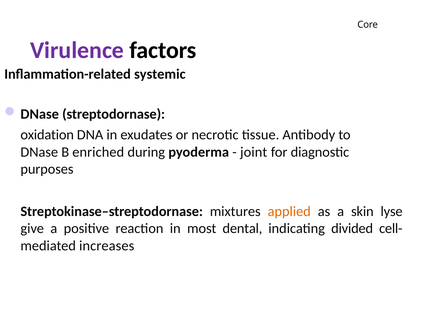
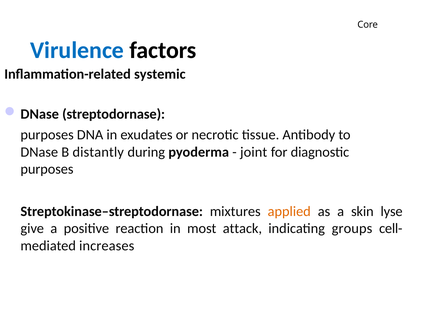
Virulence colour: purple -> blue
oxidation at (47, 135): oxidation -> purposes
enriched: enriched -> distantly
dental: dental -> attack
divided: divided -> groups
